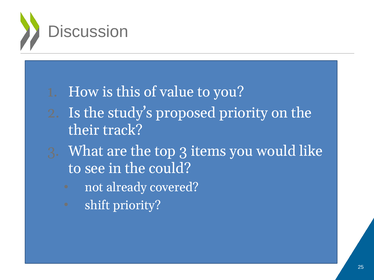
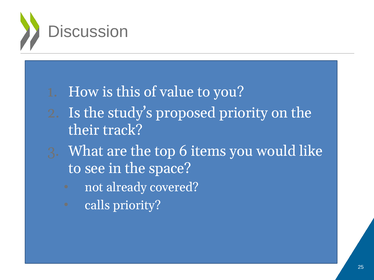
top 3: 3 -> 6
could: could -> space
shift: shift -> calls
